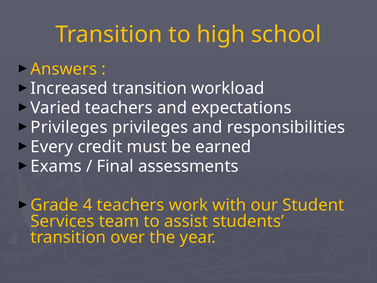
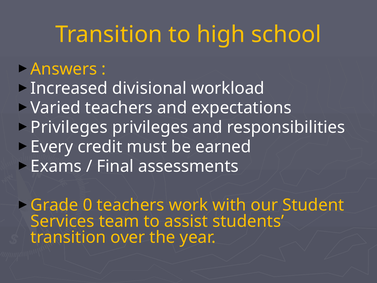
Increased transition: transition -> divisional
4: 4 -> 0
